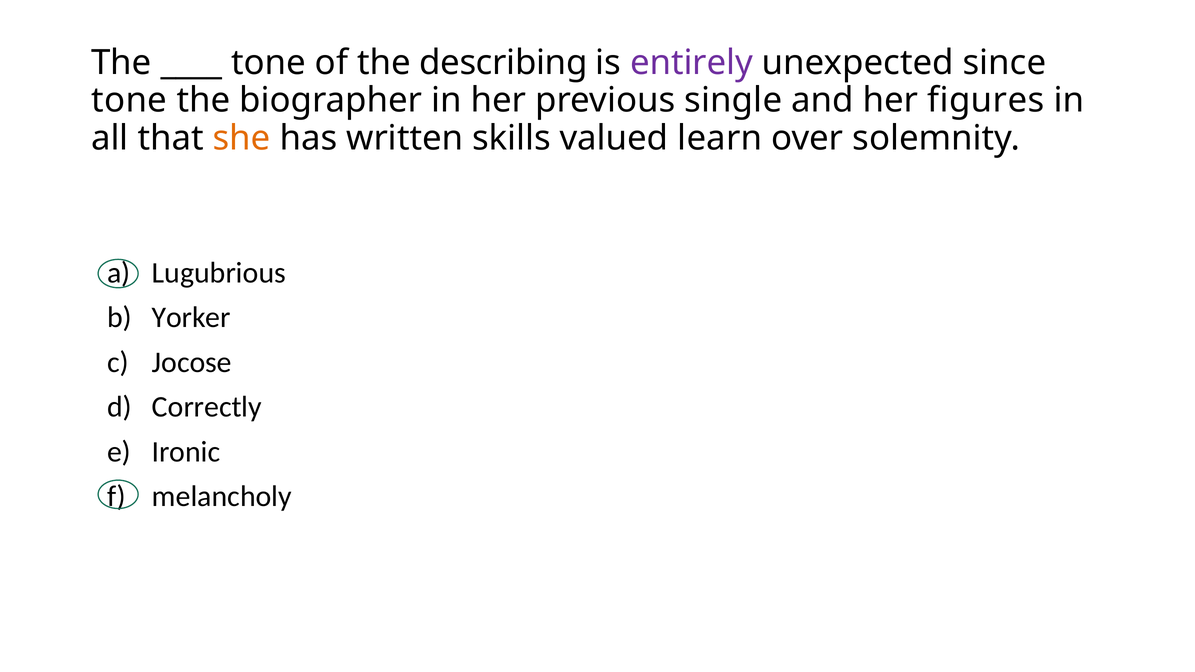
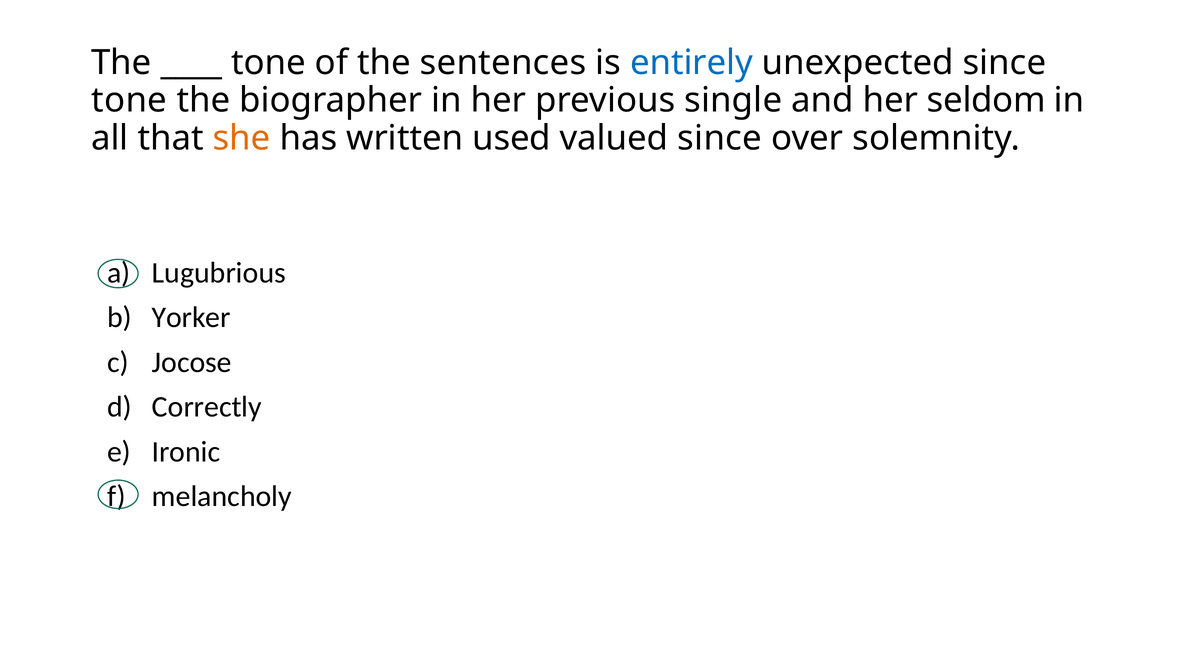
describing: describing -> sentences
entirely colour: purple -> blue
figures: figures -> seldom
skills: skills -> used
valued learn: learn -> since
